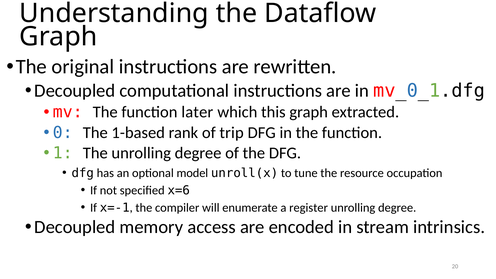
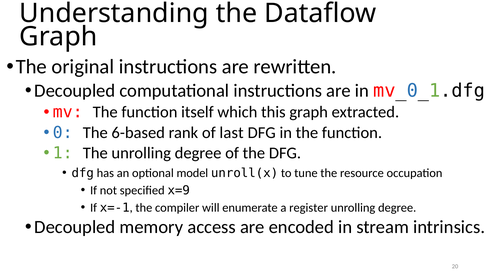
later: later -> itself
1-based: 1-based -> 6-based
trip: trip -> last
x=6: x=6 -> x=9
